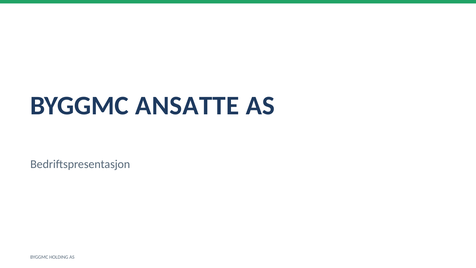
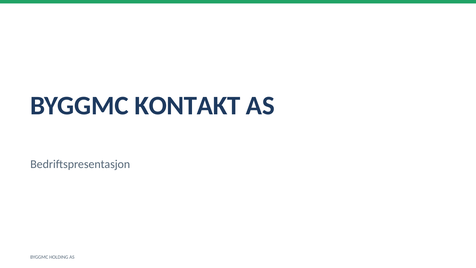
ANSATTE: ANSATTE -> KONTAKT
